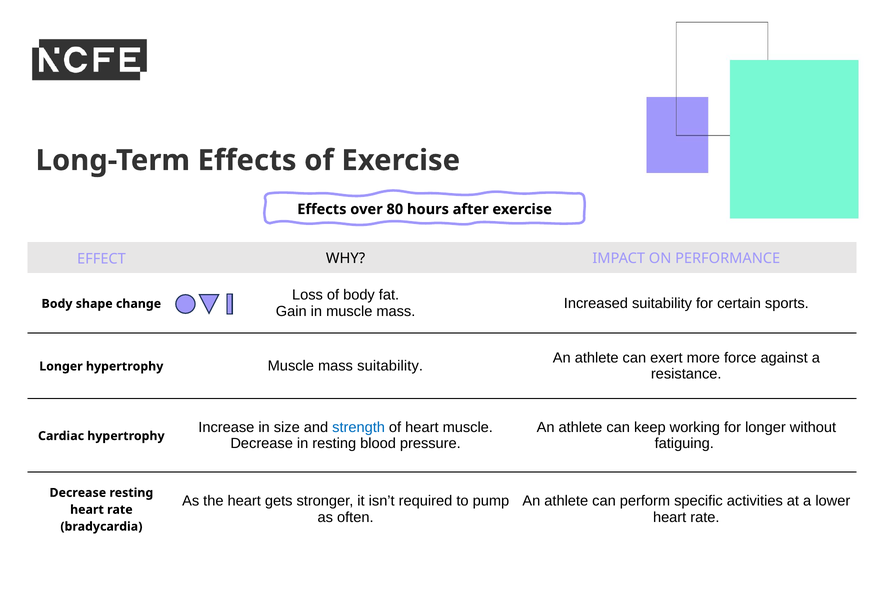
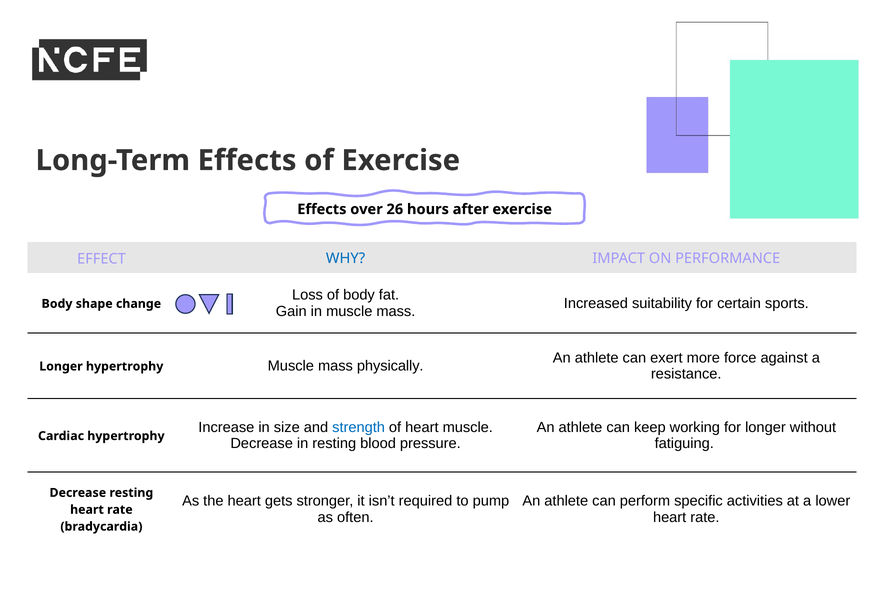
80: 80 -> 26
WHY colour: black -> blue
mass suitability: suitability -> physically
